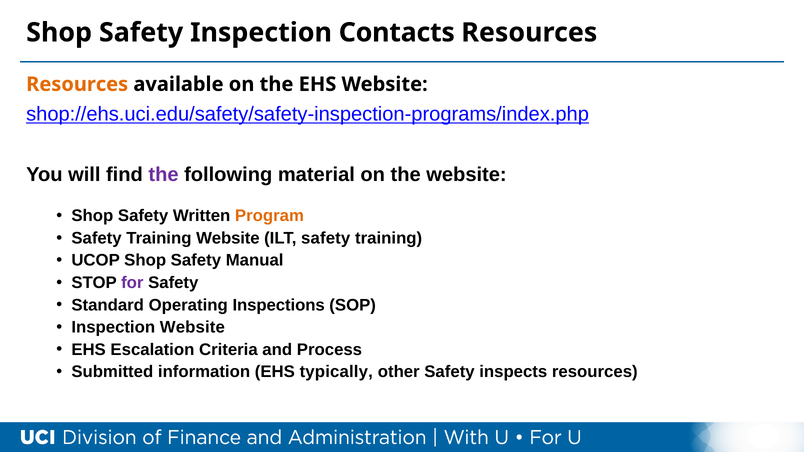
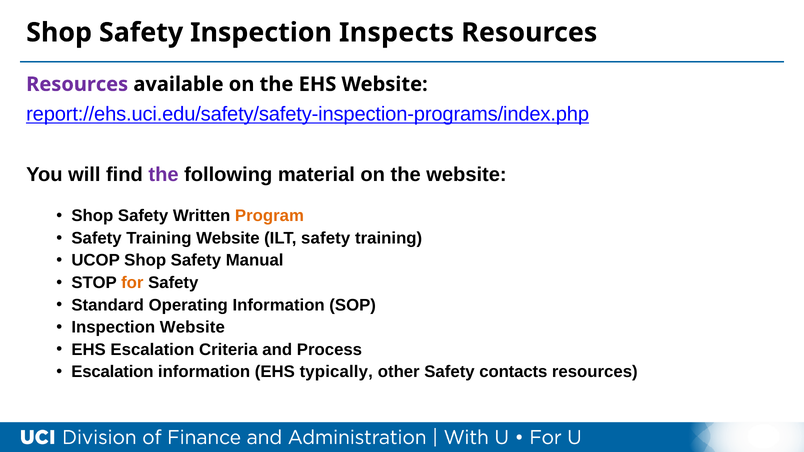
Contacts: Contacts -> Inspects
Resources at (77, 84) colour: orange -> purple
shop://ehs.uci.edu/safety/safety-inspection-programs/index.php: shop://ehs.uci.edu/safety/safety-inspection-programs/index.php -> report://ehs.uci.edu/safety/safety-inspection-programs/index.php
for colour: purple -> orange
Operating Inspections: Inspections -> Information
Submitted at (112, 372): Submitted -> Escalation
inspects: inspects -> contacts
